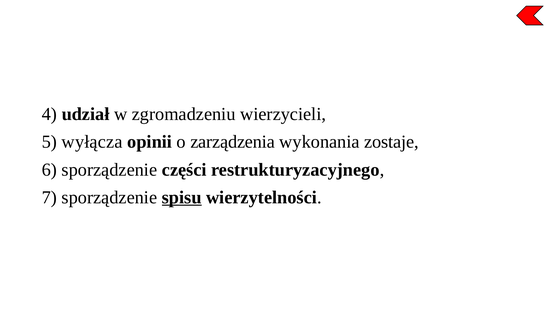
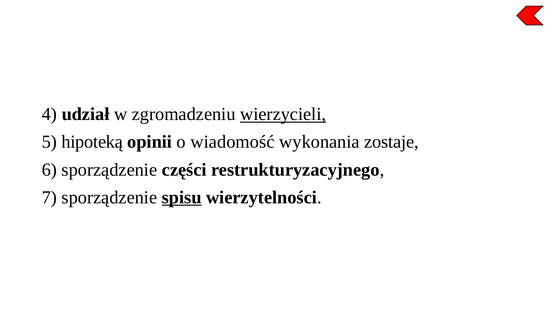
wierzycieli underline: none -> present
wyłącza: wyłącza -> hipoteką
zarządzenia: zarządzenia -> wiadomość
